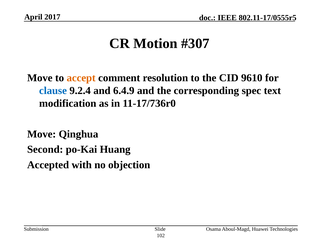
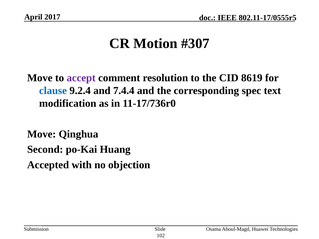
accept colour: orange -> purple
9610: 9610 -> 8619
6.4.9: 6.4.9 -> 7.4.4
